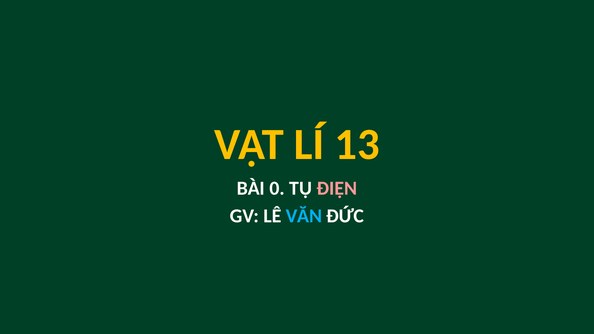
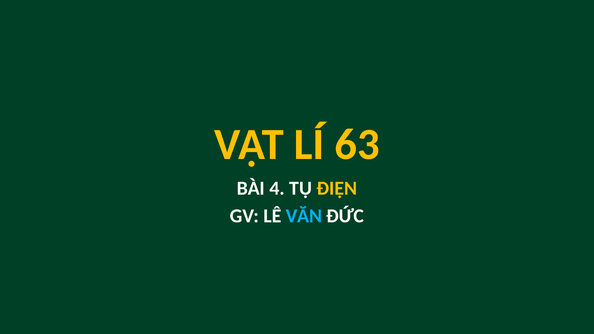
13: 13 -> 63
0: 0 -> 4
ĐIỆN colour: pink -> yellow
